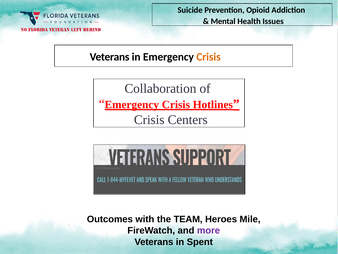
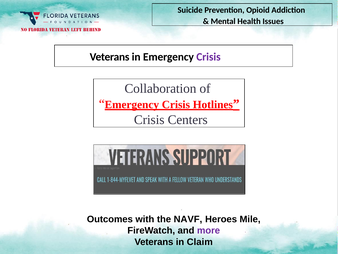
Crisis at (208, 57) colour: orange -> purple
TEAM: TEAM -> NAVF
Spent: Spent -> Claim
